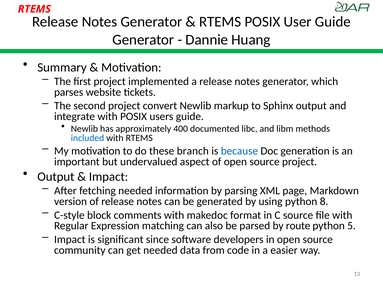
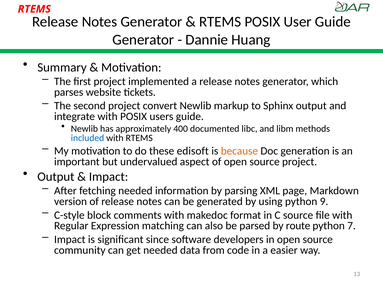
branch: branch -> edisoft
because colour: blue -> orange
8: 8 -> 9
5: 5 -> 7
